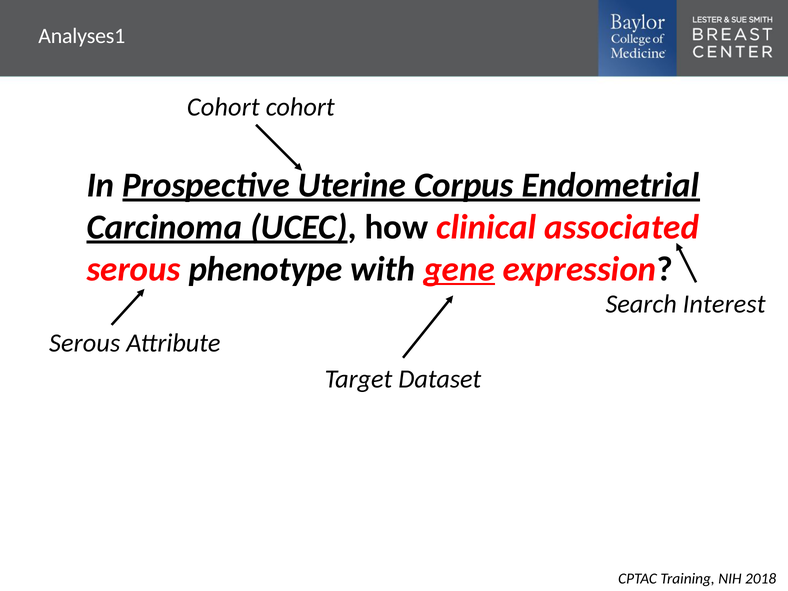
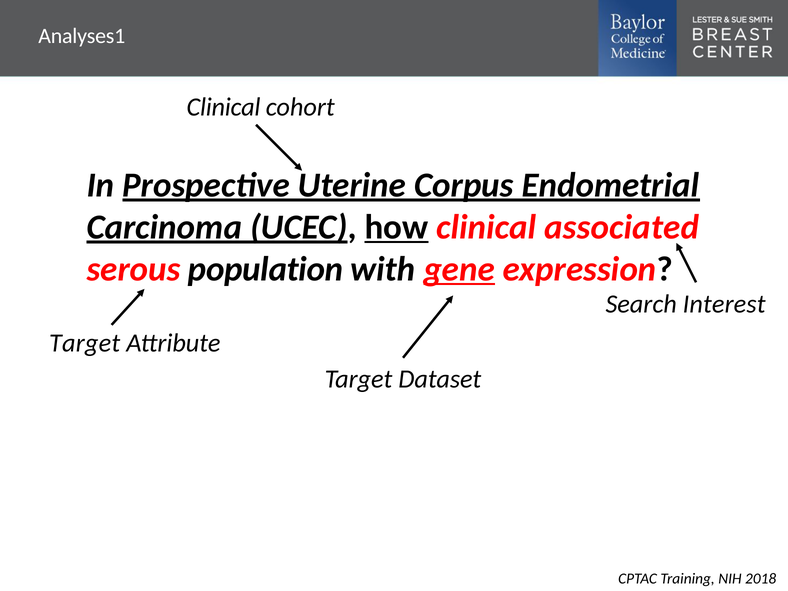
Cohort at (223, 107): Cohort -> Clinical
how underline: none -> present
phenotype: phenotype -> population
Serous at (85, 343): Serous -> Target
